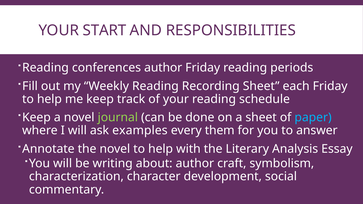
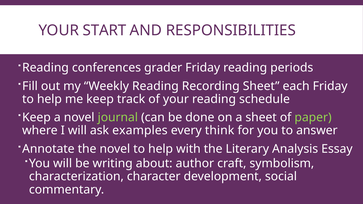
conferences author: author -> grader
paper colour: light blue -> light green
them: them -> think
